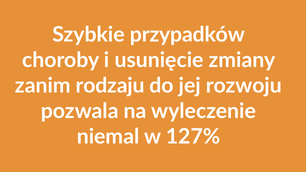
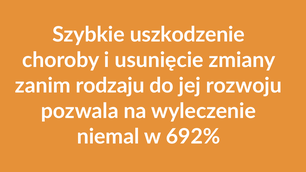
przypadków: przypadków -> uszkodzenie
127%: 127% -> 692%
